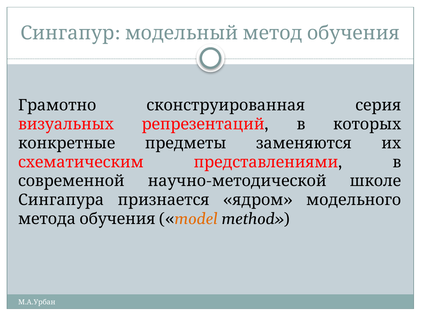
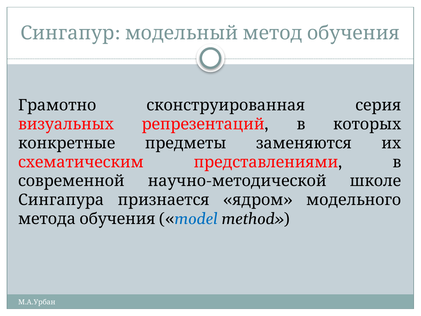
model colour: orange -> blue
